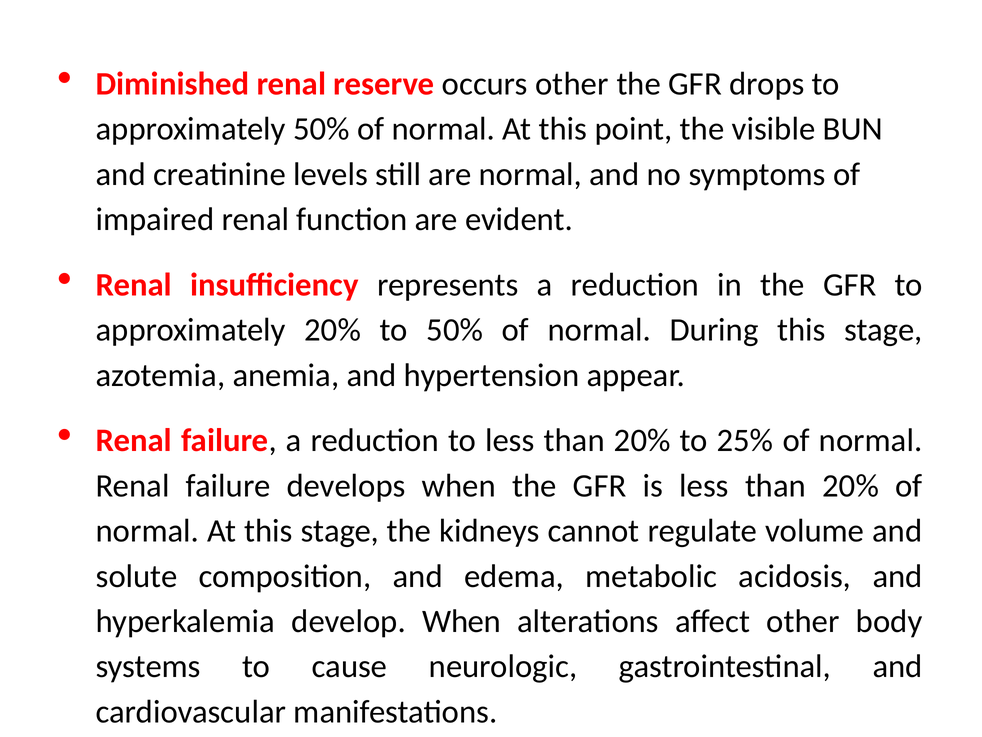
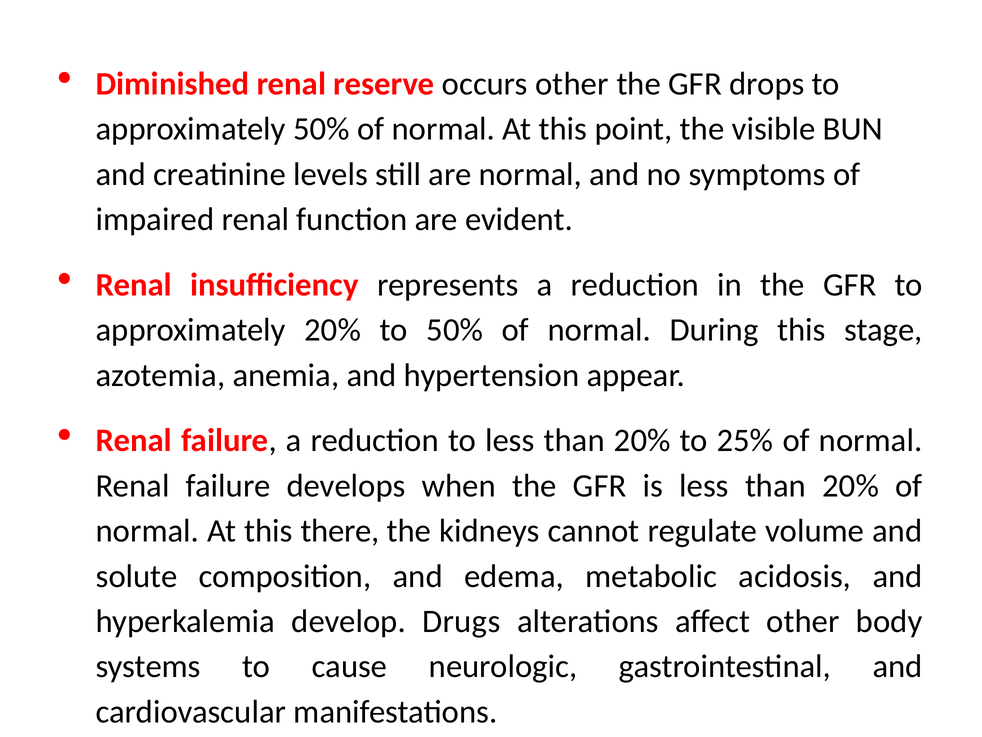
At this stage: stage -> there
develop When: When -> Drugs
